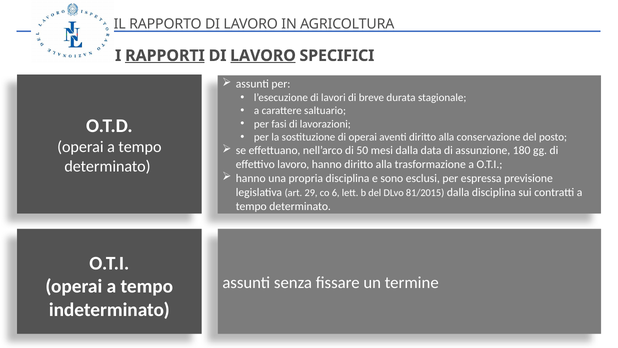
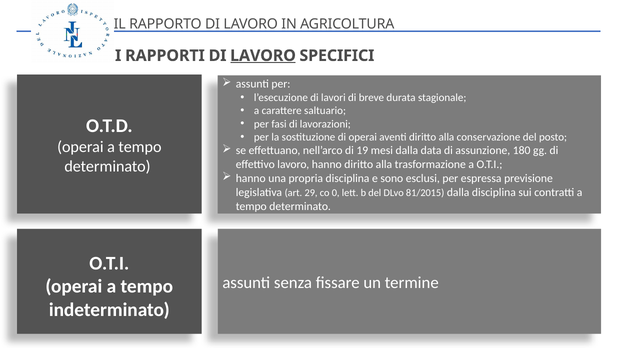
RAPPORTI underline: present -> none
50: 50 -> 19
6: 6 -> 0
